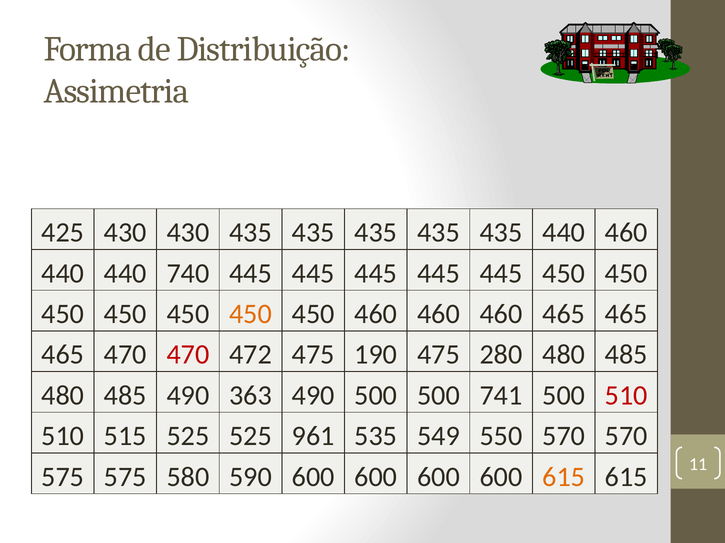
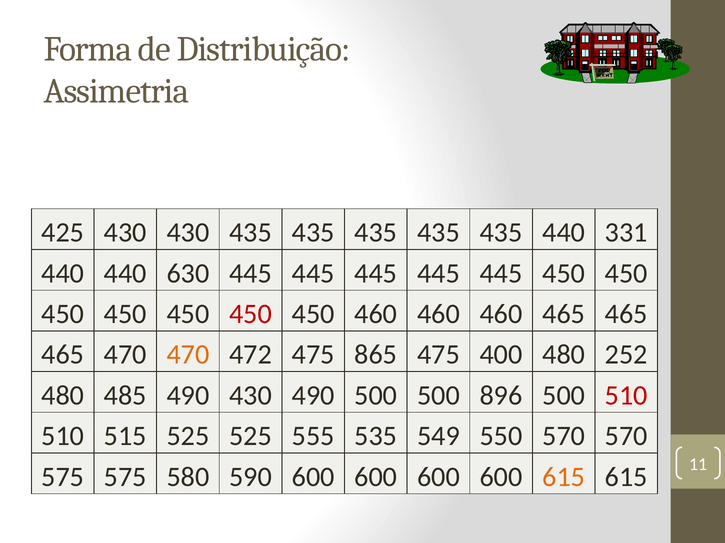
440 460: 460 -> 331
740: 740 -> 630
450 at (251, 314) colour: orange -> red
470 at (188, 355) colour: red -> orange
190: 190 -> 865
280: 280 -> 400
485 at (626, 355): 485 -> 252
490 363: 363 -> 430
741: 741 -> 896
961: 961 -> 555
